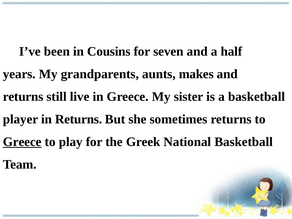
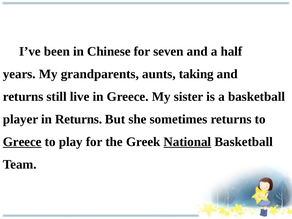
Cousins: Cousins -> Chinese
makes: makes -> taking
National underline: none -> present
